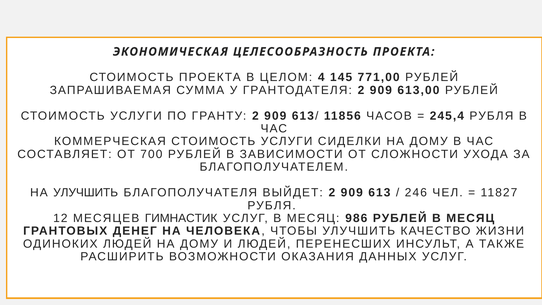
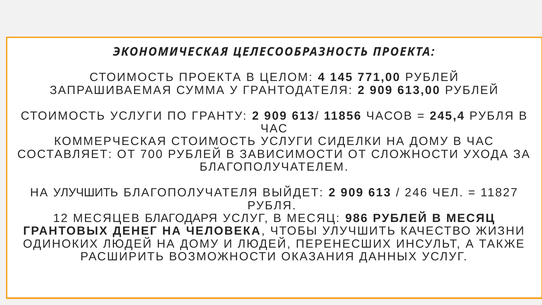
ГИМНАСТИК: ГИМНАСТИК -> БЛАГОДАРЯ
